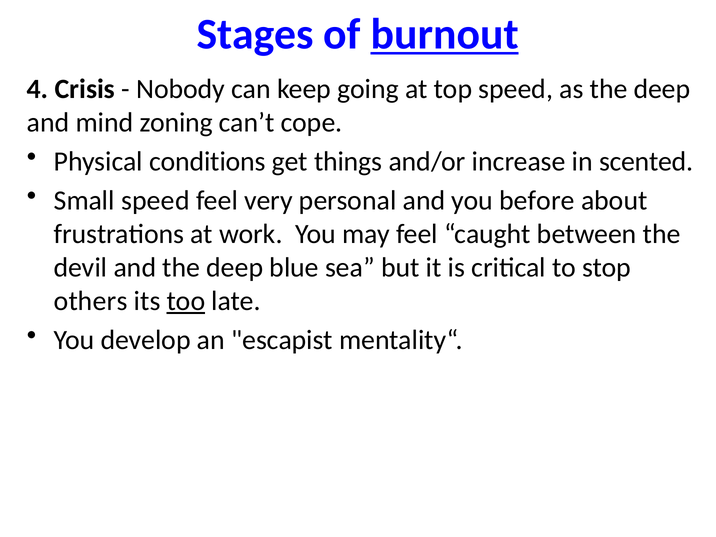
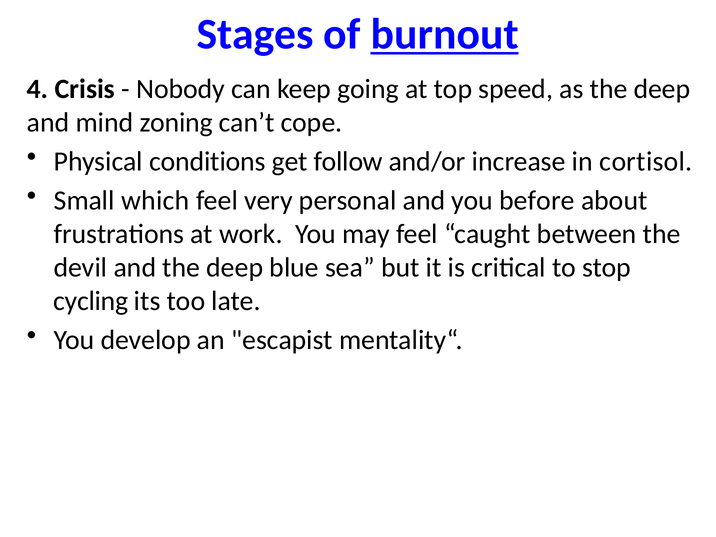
things: things -> follow
scented: scented -> cortisol
Small speed: speed -> which
others: others -> cycling
too underline: present -> none
